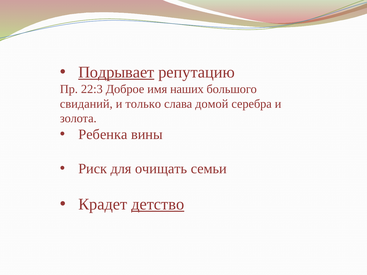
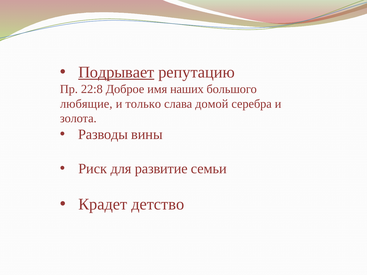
22:3: 22:3 -> 22:8
свиданий: свиданий -> любящие
Ребенка: Ребенка -> Разводы
очищать: очищать -> развитие
детство underline: present -> none
